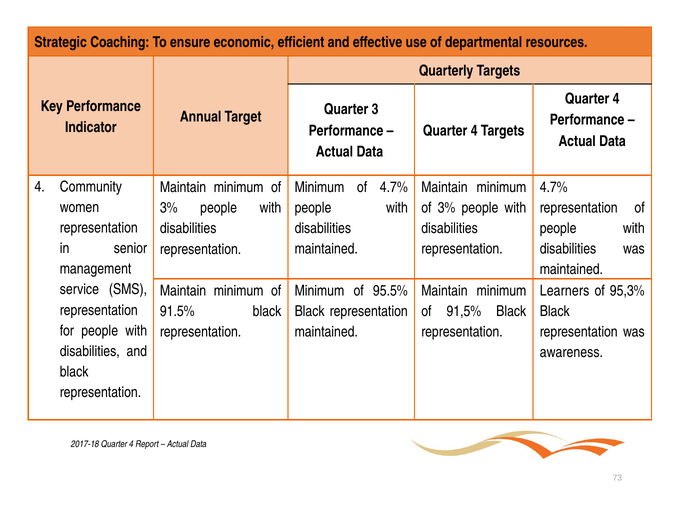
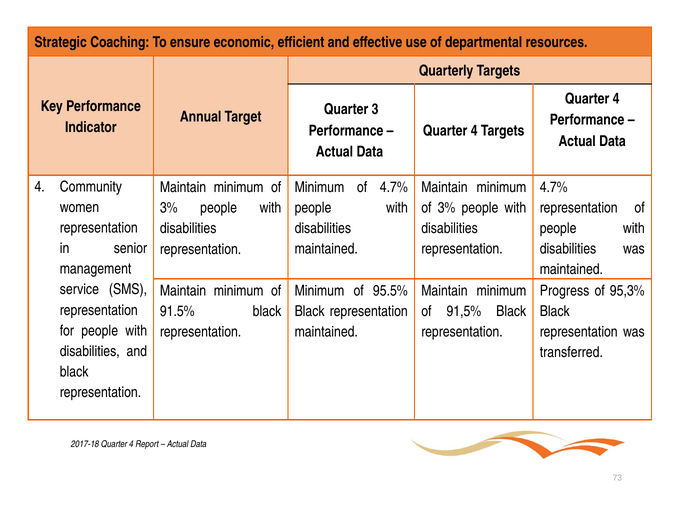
Learners: Learners -> Progress
awareness: awareness -> transferred
